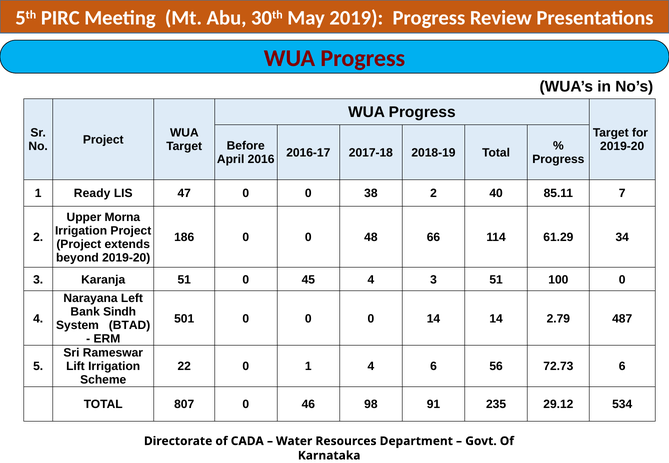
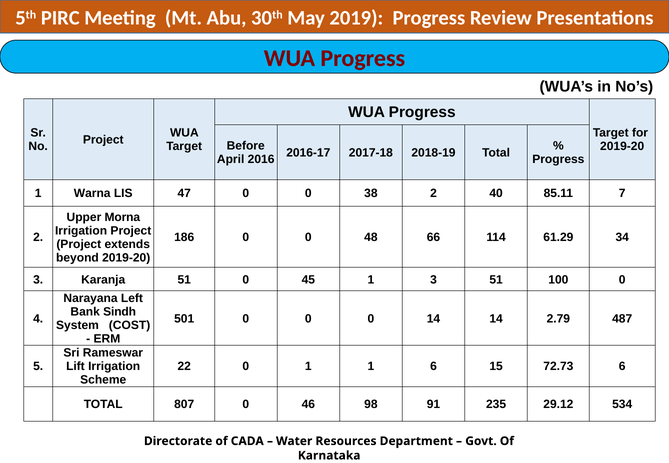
Ready: Ready -> Warna
45 4: 4 -> 1
BTAD: BTAD -> COST
1 4: 4 -> 1
56: 56 -> 15
